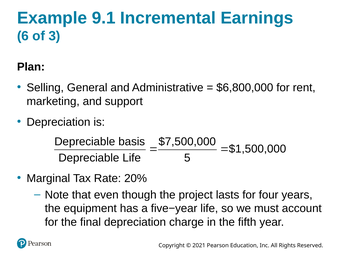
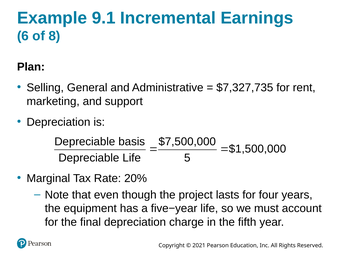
3: 3 -> 8
$6,800,000: $6,800,000 -> $7,327,735
